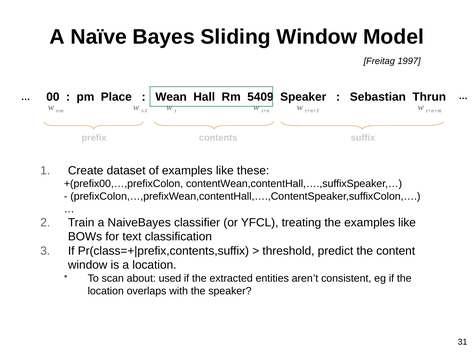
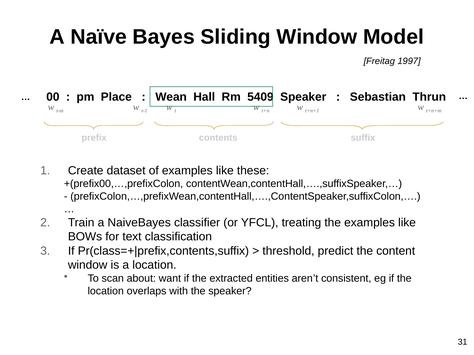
used: used -> want
